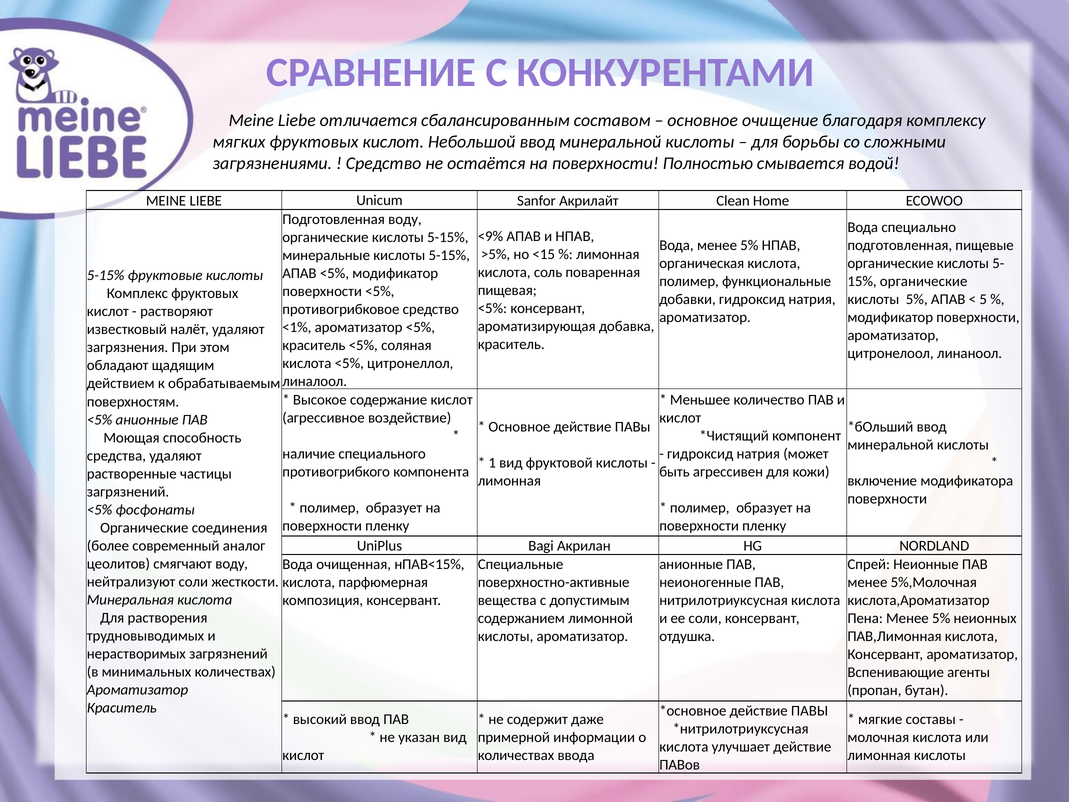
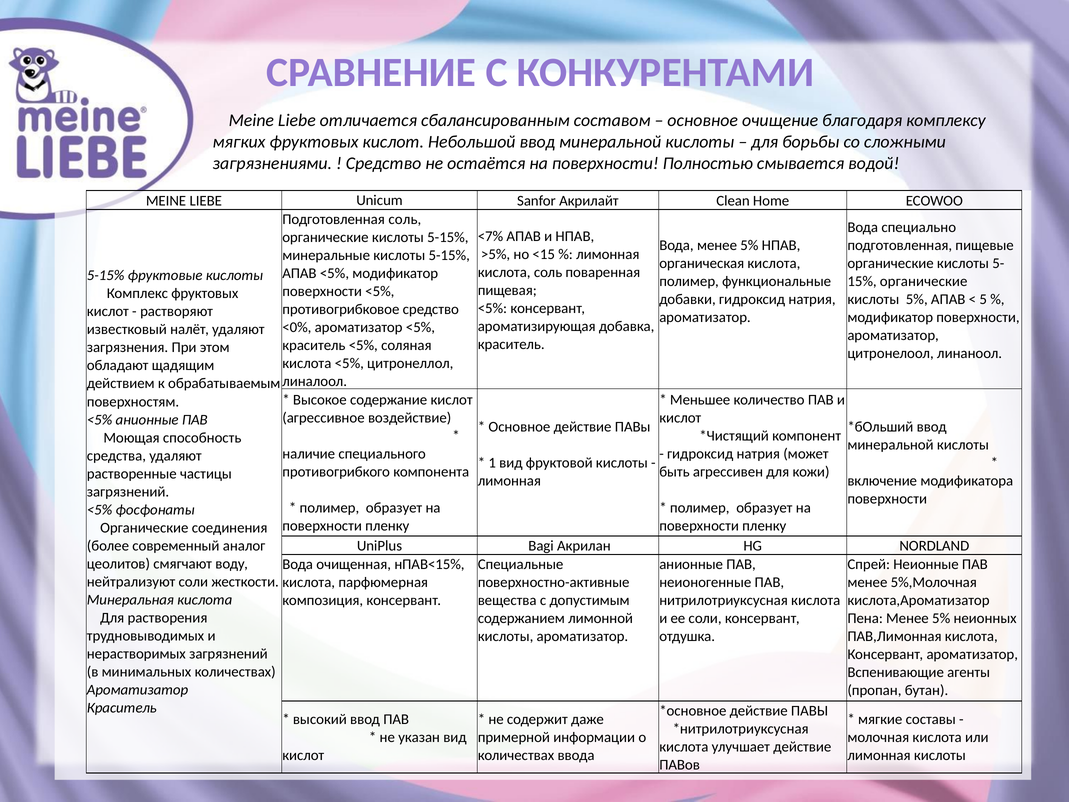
Подготовленная воду: воду -> соль
<9%: <9% -> <7%
<1%: <1% -> <0%
